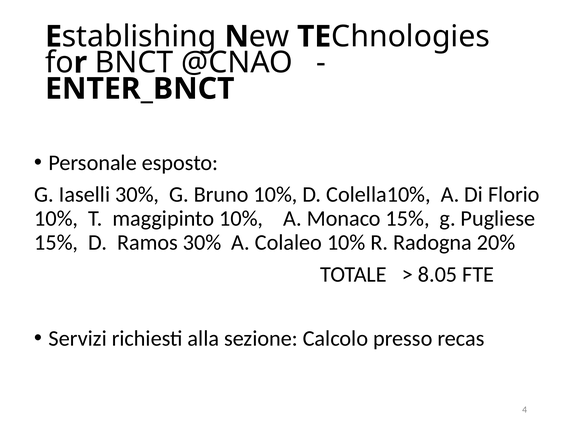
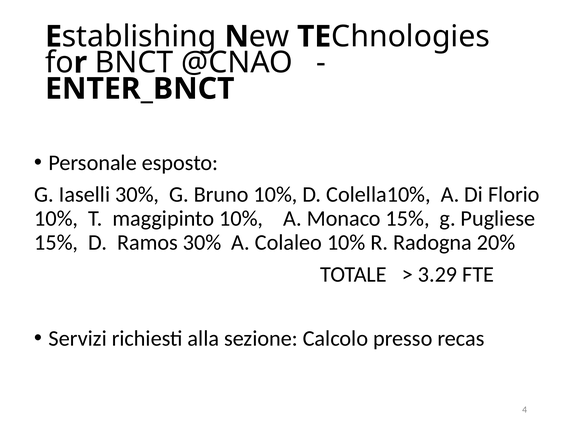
8.05: 8.05 -> 3.29
